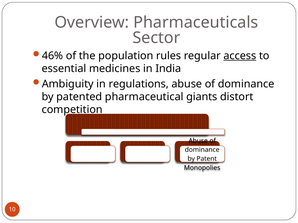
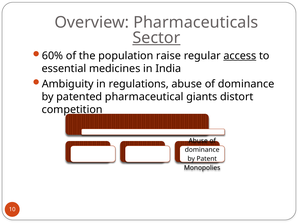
Sector underline: none -> present
46%: 46% -> 60%
rules: rules -> raise
